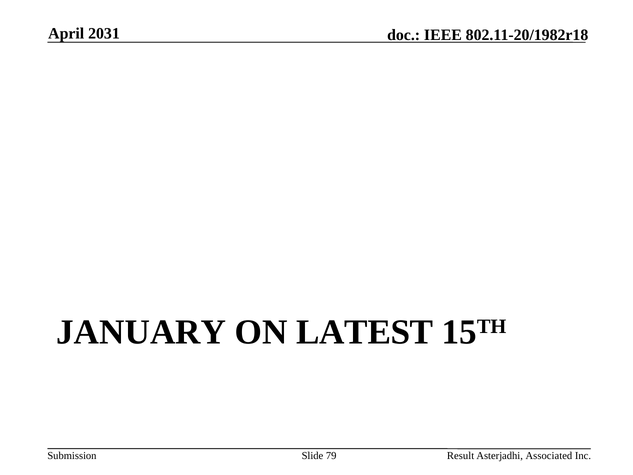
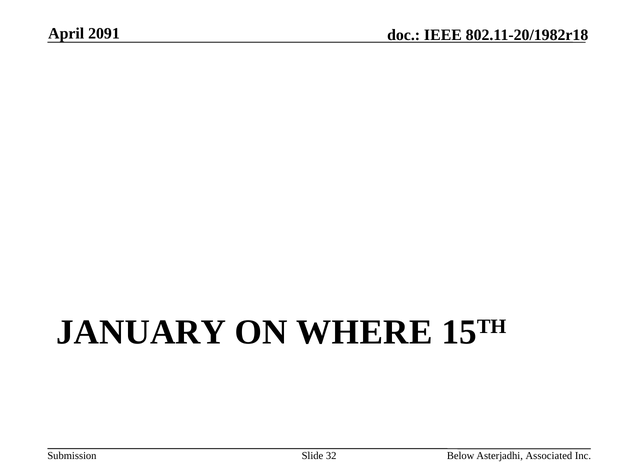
2031: 2031 -> 2091
LATEST: LATEST -> WHERE
79: 79 -> 32
Result: Result -> Below
